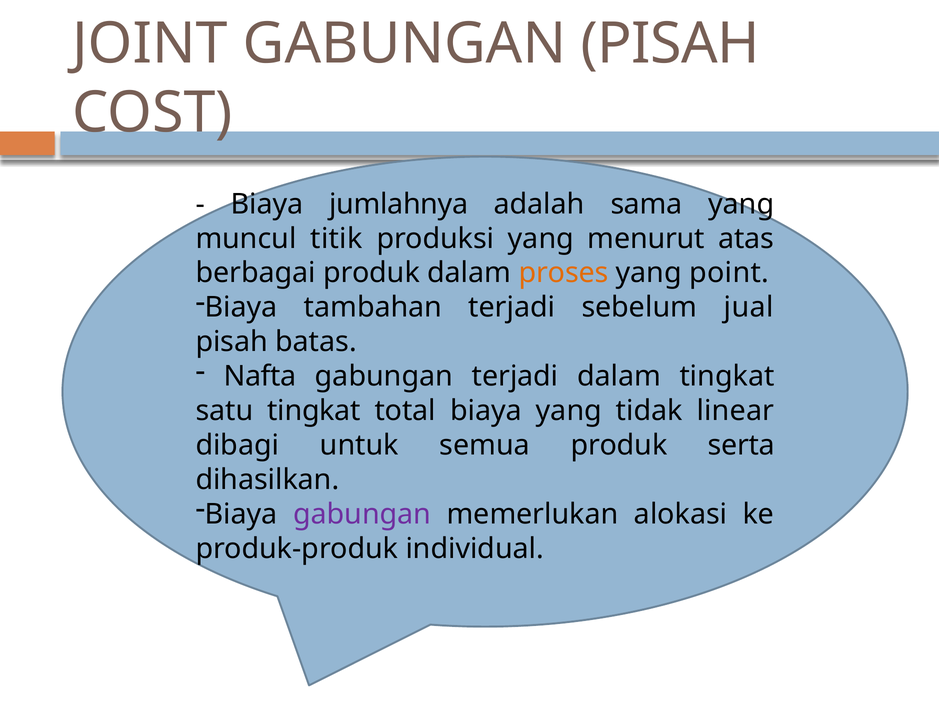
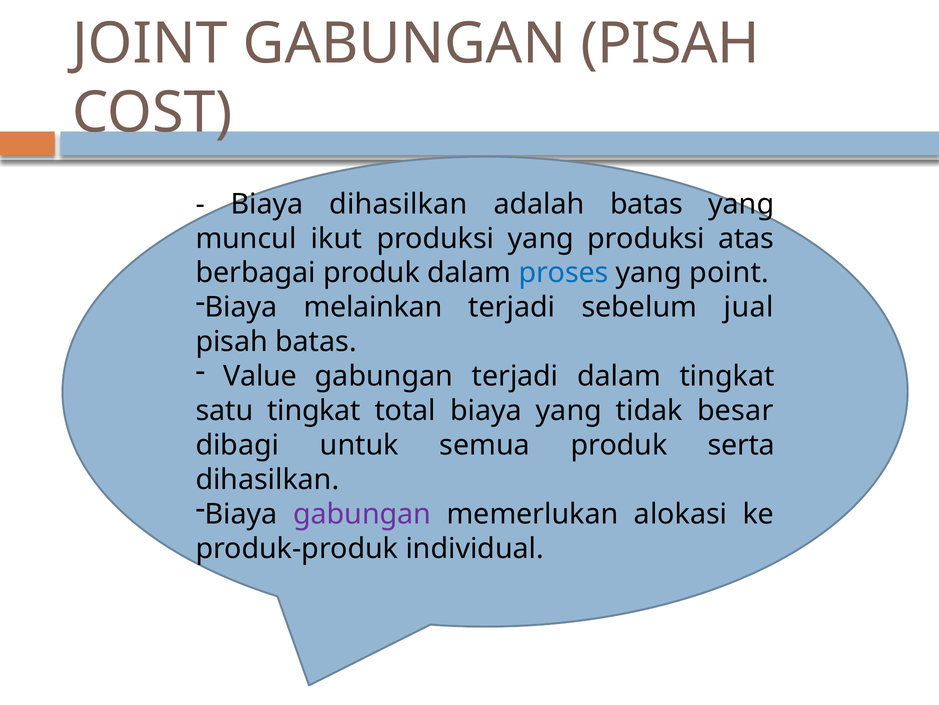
Biaya jumlahnya: jumlahnya -> dihasilkan
adalah sama: sama -> batas
titik: titik -> ikut
yang menurut: menurut -> produksi
proses colour: orange -> blue
tambahan: tambahan -> melainkan
Nafta: Nafta -> Value
linear: linear -> besar
